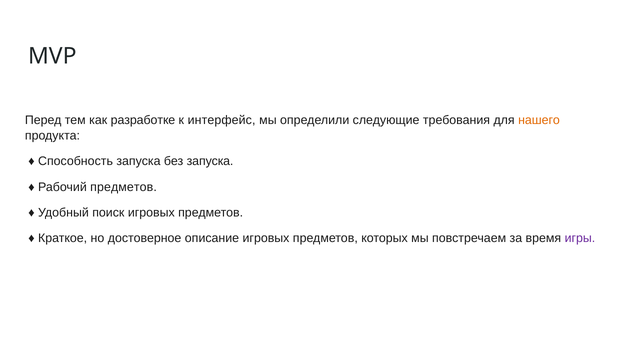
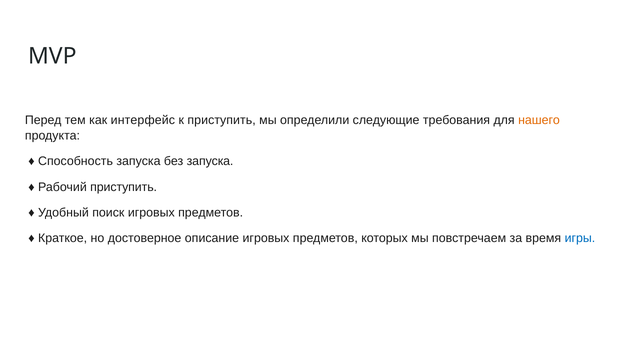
разработке: разработке -> интерфейс
к интерфейс: интерфейс -> приступить
Рабочий предметов: предметов -> приступить
игры colour: purple -> blue
